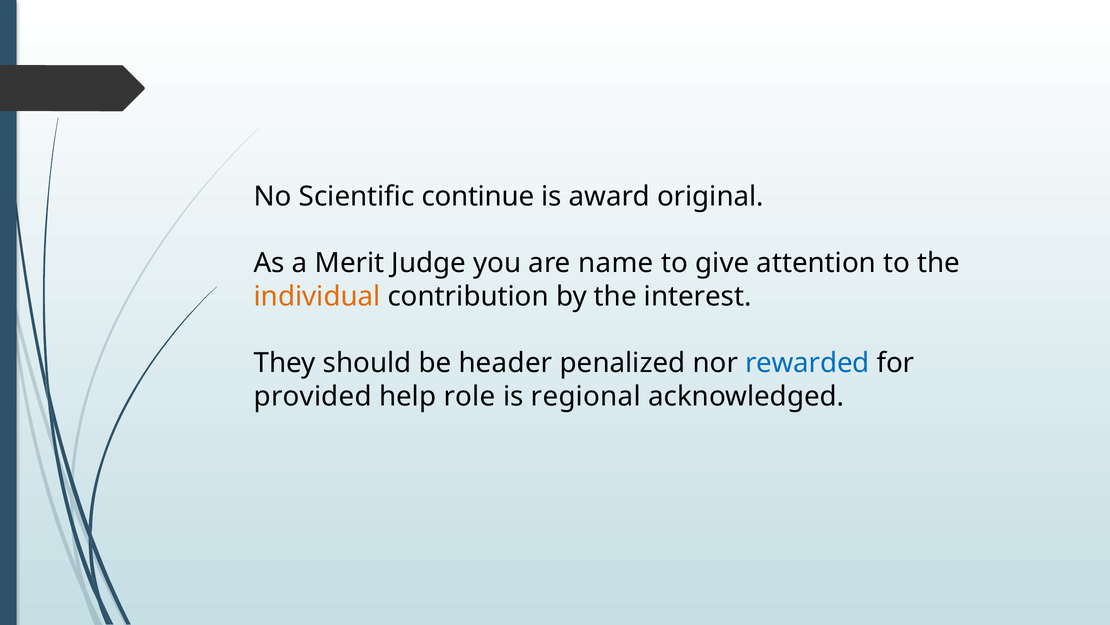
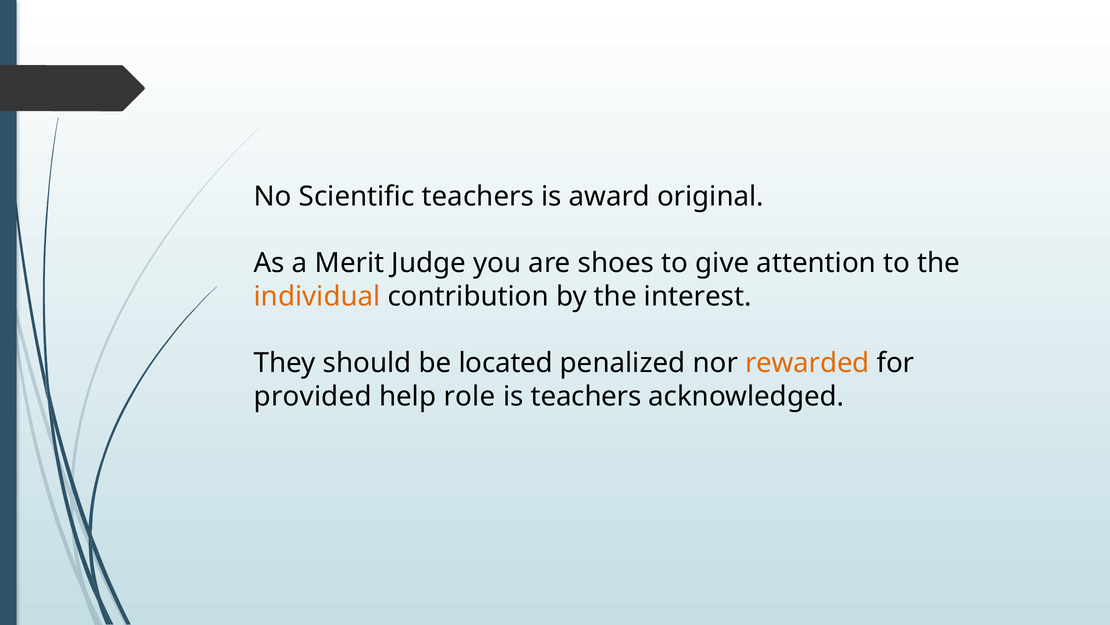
Scientific continue: continue -> teachers
name: name -> shoes
header: header -> located
rewarded colour: blue -> orange
is regional: regional -> teachers
